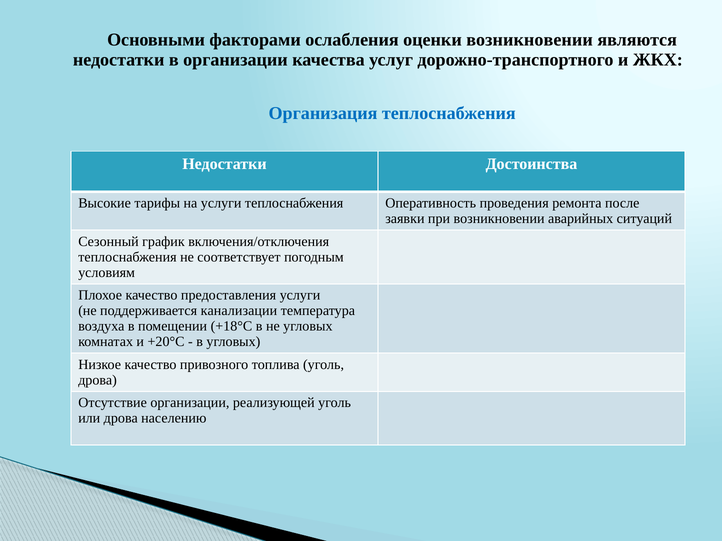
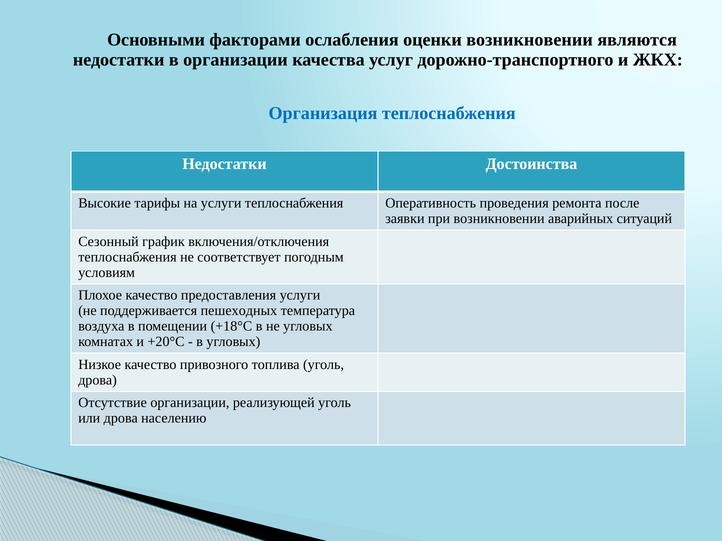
канализации: канализации -> пешеходных
